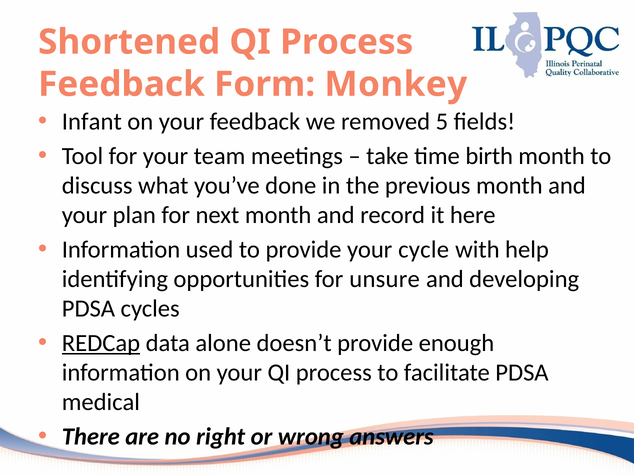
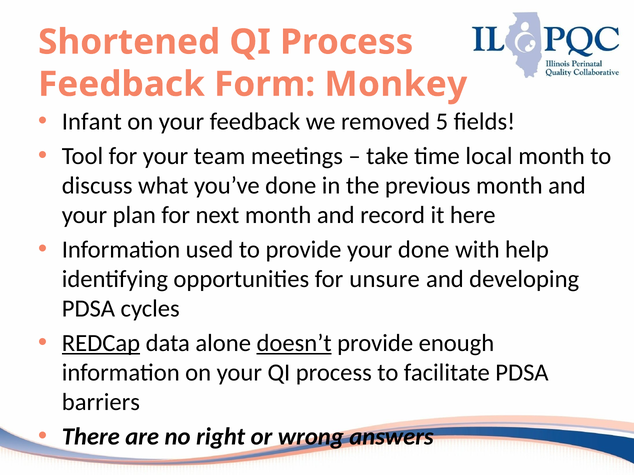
birth: birth -> local
your cycle: cycle -> done
doesn’t underline: none -> present
medical: medical -> barriers
